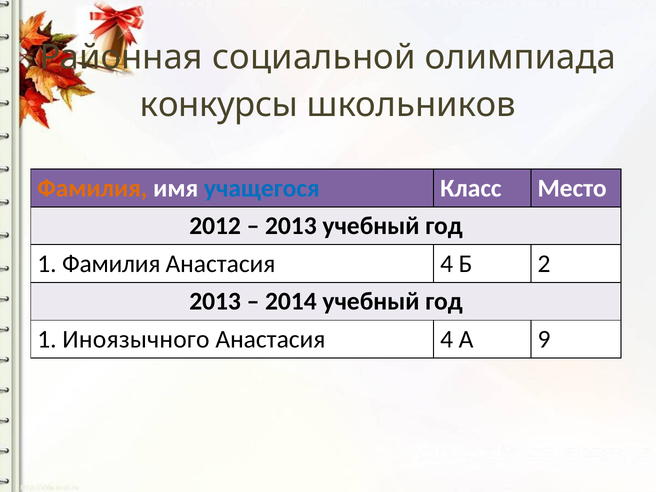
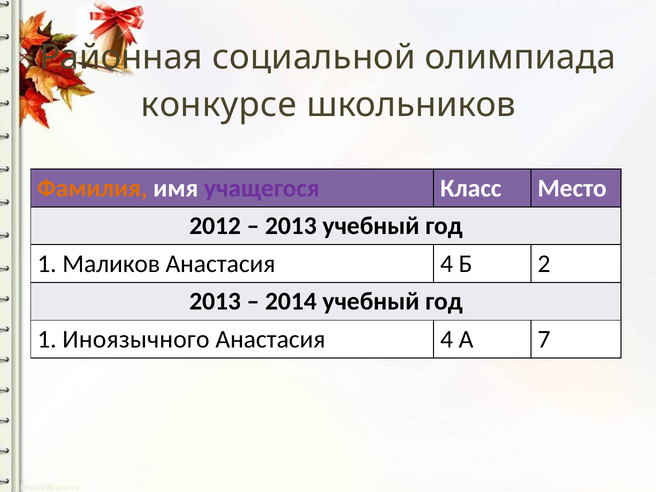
конкурсы: конкурсы -> конкурсе
учащегося colour: blue -> purple
1 Фамилия: Фамилия -> Маликов
9: 9 -> 7
